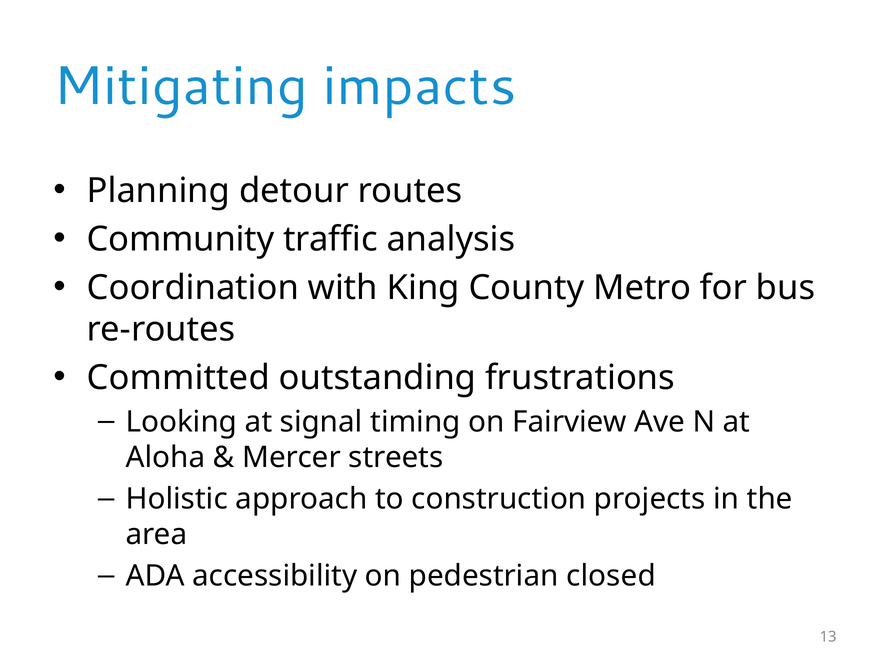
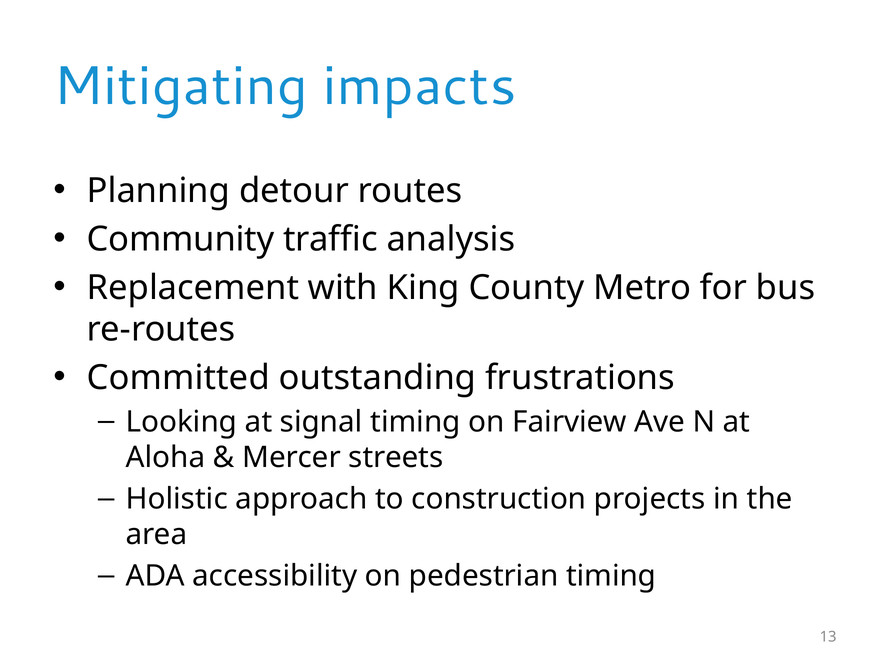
Coordination: Coordination -> Replacement
pedestrian closed: closed -> timing
